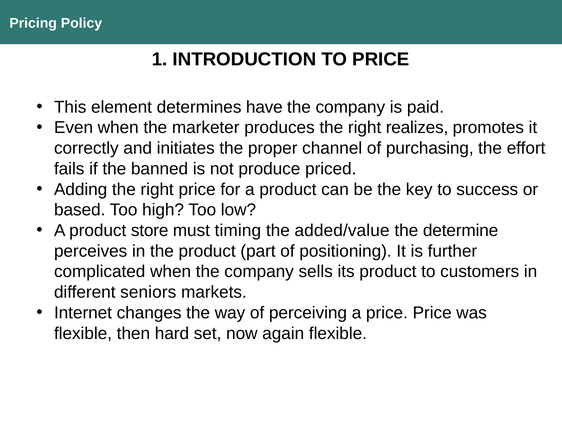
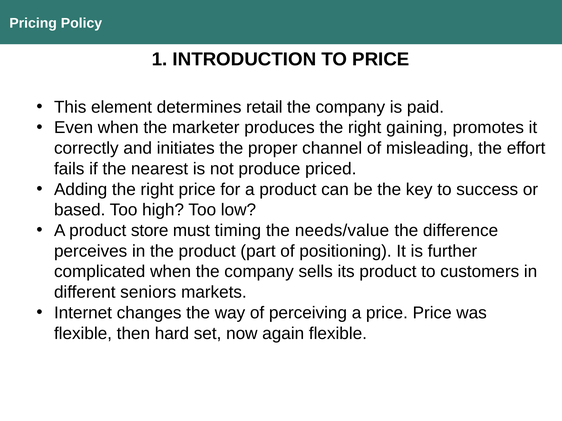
have: have -> retail
realizes: realizes -> gaining
purchasing: purchasing -> misleading
banned: banned -> nearest
added/value: added/value -> needs/value
determine: determine -> difference
